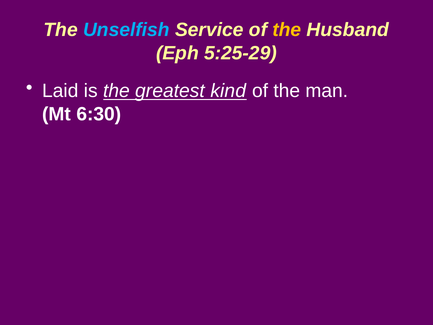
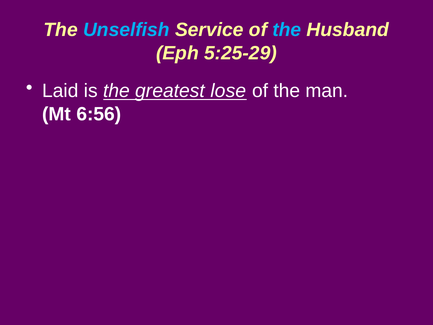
the at (287, 30) colour: yellow -> light blue
kind: kind -> lose
6:30: 6:30 -> 6:56
